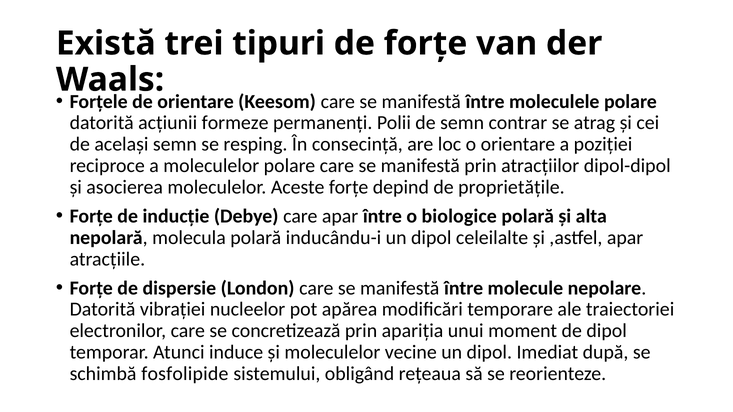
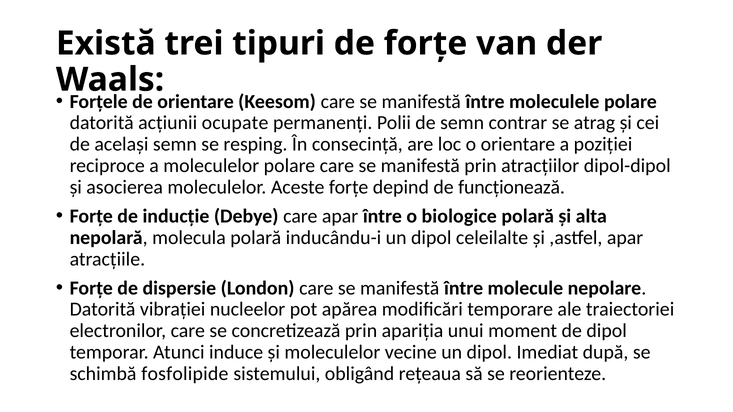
formeze: formeze -> ocupate
proprietățile: proprietățile -> funcționează
